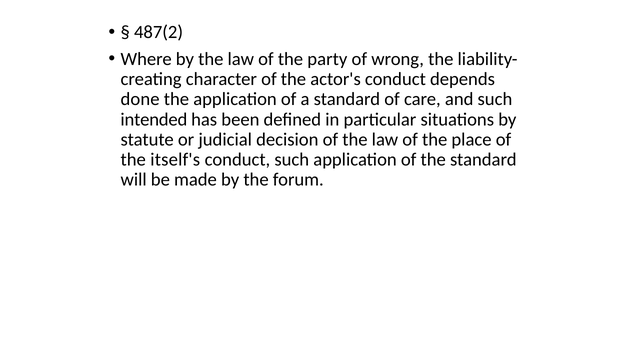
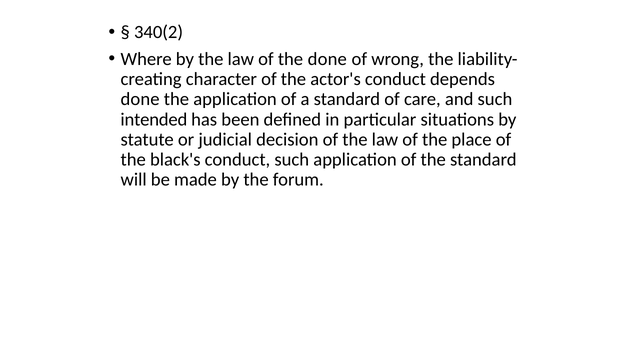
487(2: 487(2 -> 340(2
the party: party -> done
itself's: itself's -> black's
